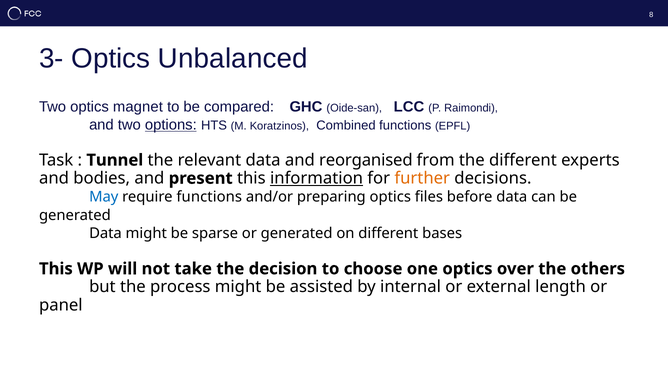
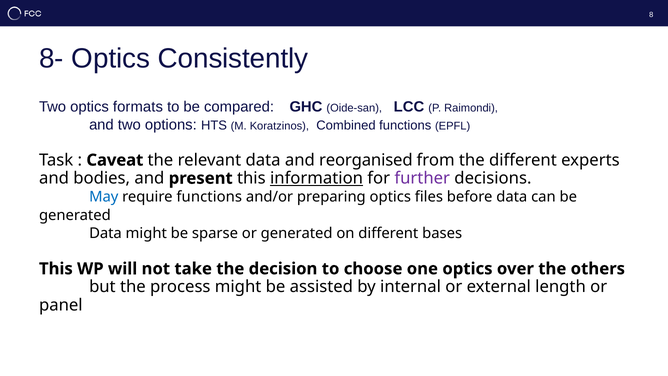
3-: 3- -> 8-
Unbalanced: Unbalanced -> Consistently
magnet: magnet -> formats
options underline: present -> none
Tunnel: Tunnel -> Caveat
further colour: orange -> purple
